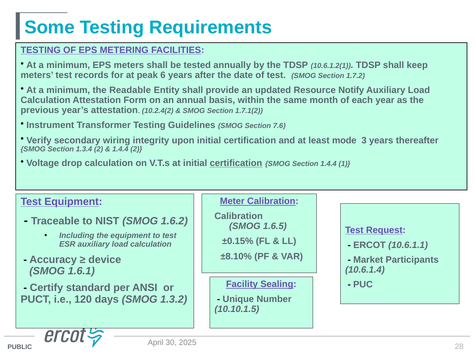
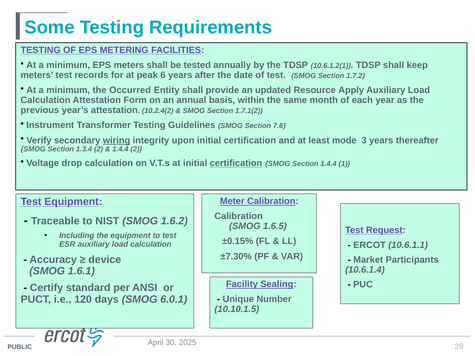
Readable: Readable -> Occurred
Notify: Notify -> Apply
wiring underline: none -> present
±8.10%: ±8.10% -> ±7.30%
1.3.2: 1.3.2 -> 6.0.1
